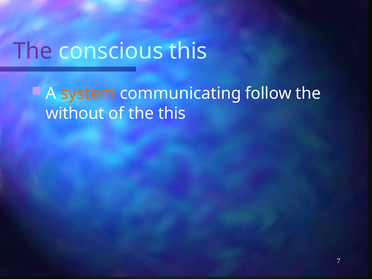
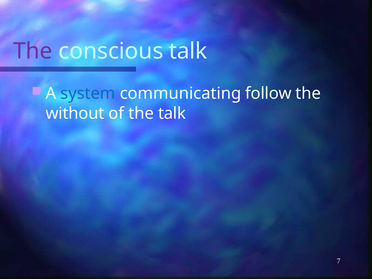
conscious this: this -> talk
system colour: orange -> blue
the this: this -> talk
